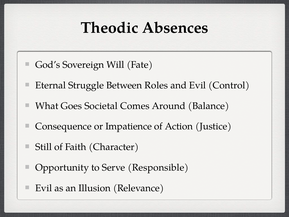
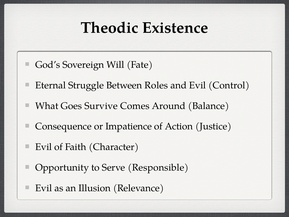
Absences: Absences -> Existence
Societal: Societal -> Survive
Still at (44, 147): Still -> Evil
